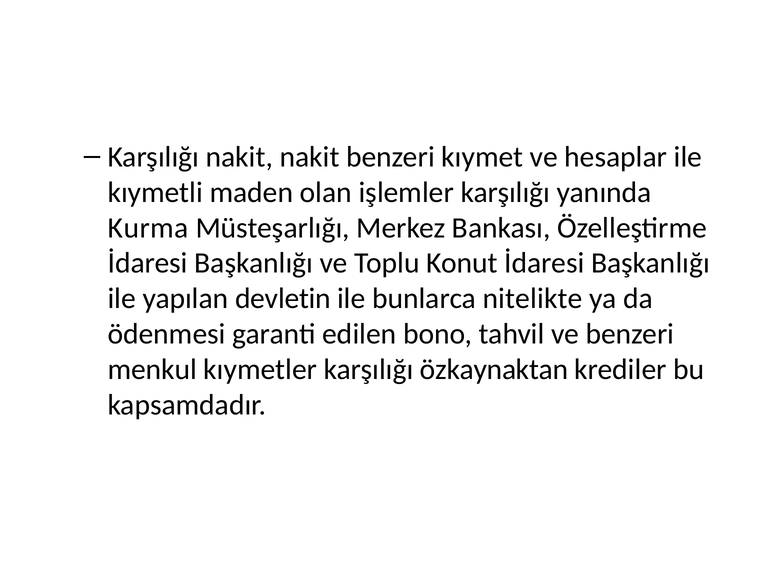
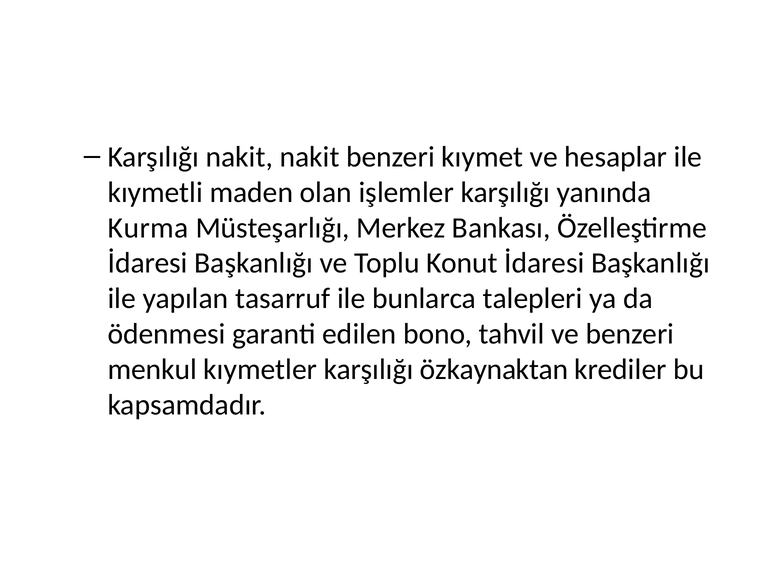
devletin: devletin -> tasarruf
nitelikte: nitelikte -> talepleri
